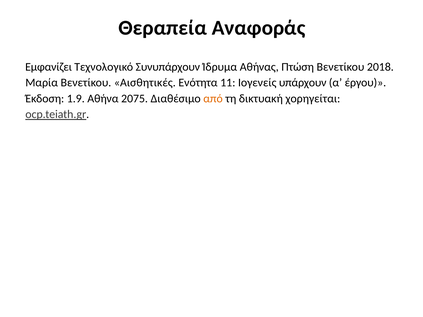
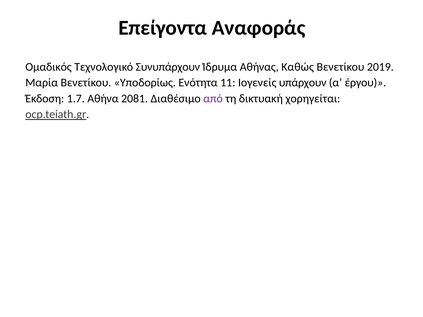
Θεραπεία: Θεραπεία -> Επείγοντα
Εμφανίζει: Εμφανίζει -> Ομαδικός
Πτώση: Πτώση -> Καθώς
2018: 2018 -> 2019
Αισθητικές: Αισθητικές -> Υποδορίως
1.9: 1.9 -> 1.7
2075: 2075 -> 2081
από colour: orange -> purple
